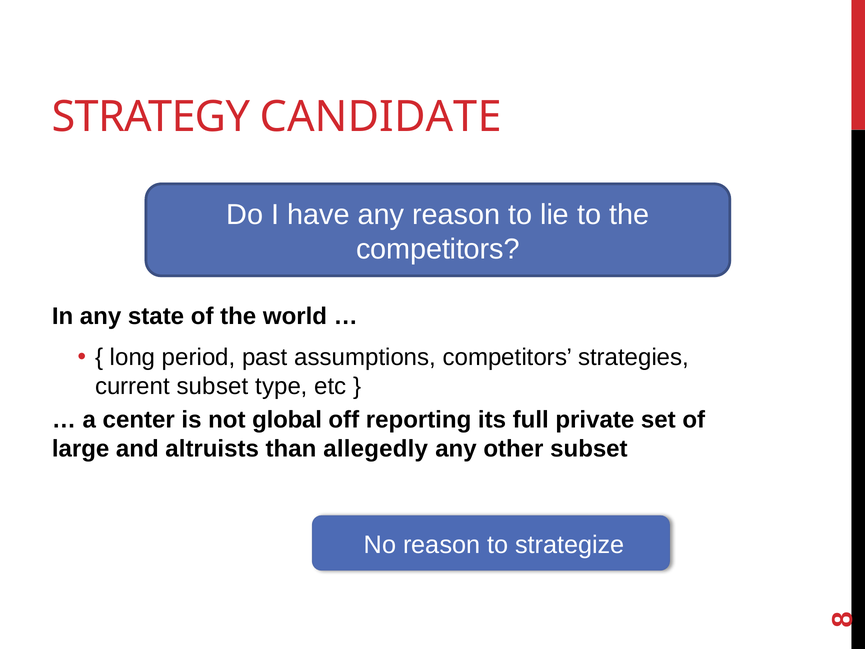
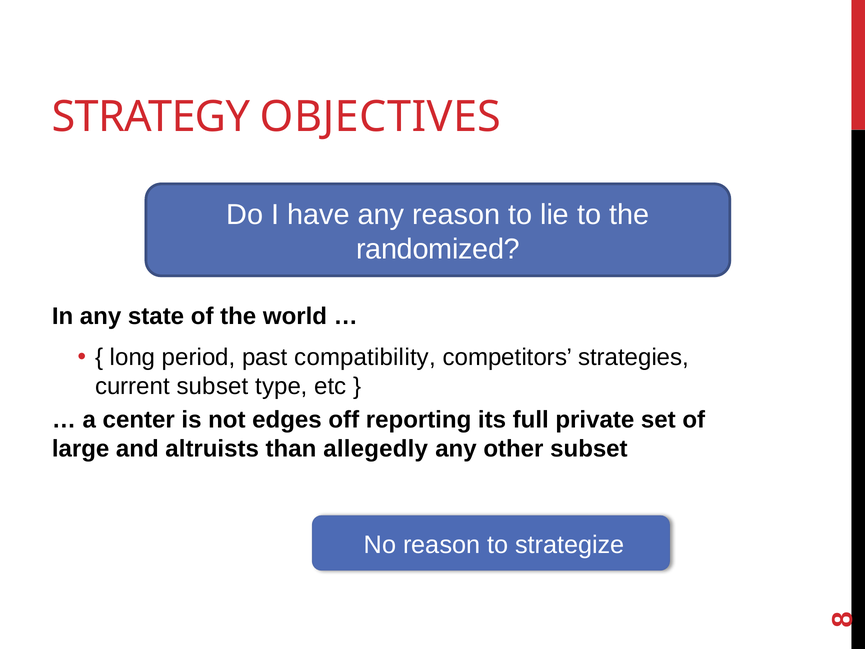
CANDIDATE: CANDIDATE -> OBJECTIVES
competitors at (438, 249): competitors -> randomized
assumptions: assumptions -> compatibility
global: global -> edges
